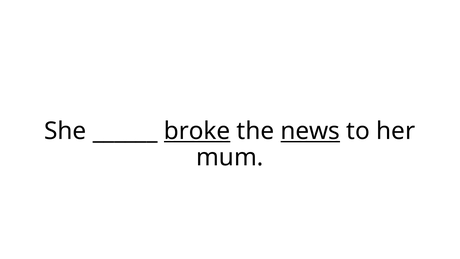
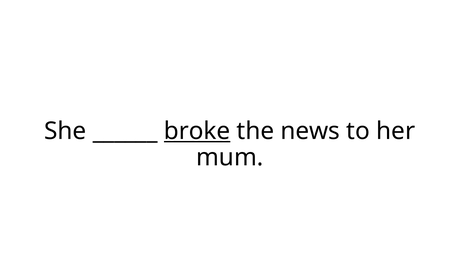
news underline: present -> none
